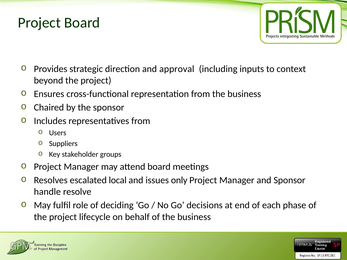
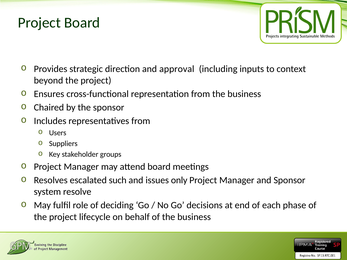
local: local -> such
handle: handle -> system
